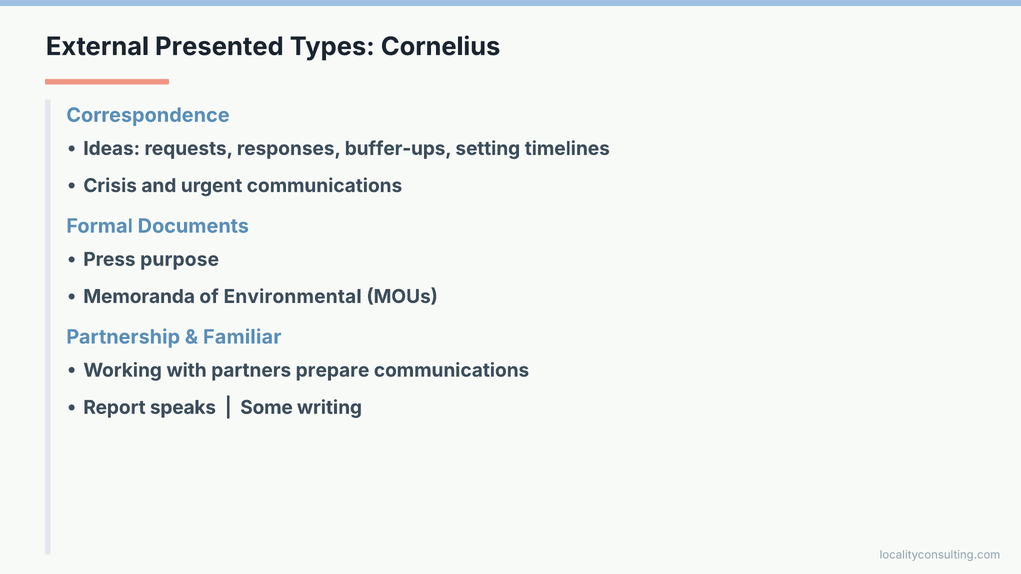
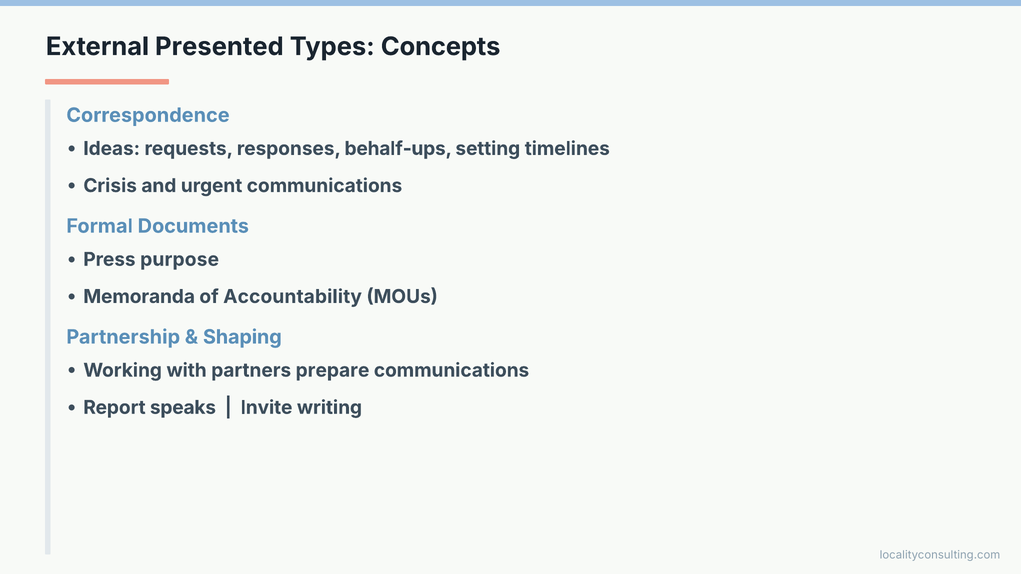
Cornelius: Cornelius -> Concepts
buffer-ups: buffer-ups -> behalf-ups
Environmental: Environmental -> Accountability
Familiar: Familiar -> Shaping
Some: Some -> Invite
